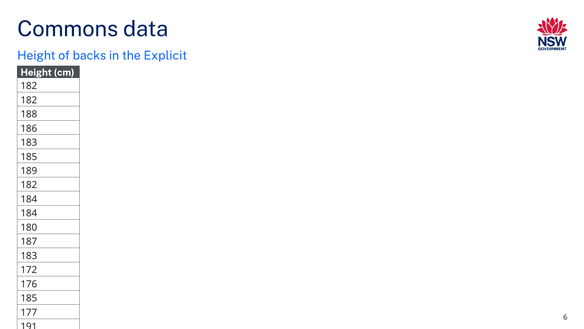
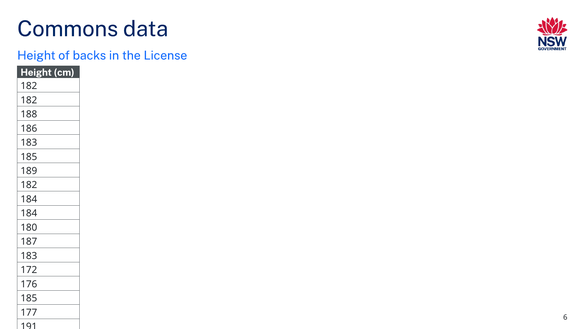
Explicit: Explicit -> License
